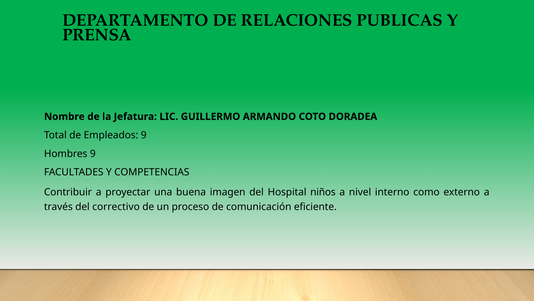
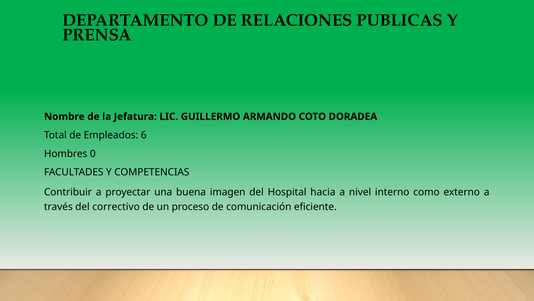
Empleados 9: 9 -> 6
Hombres 9: 9 -> 0
niños: niños -> hacia
